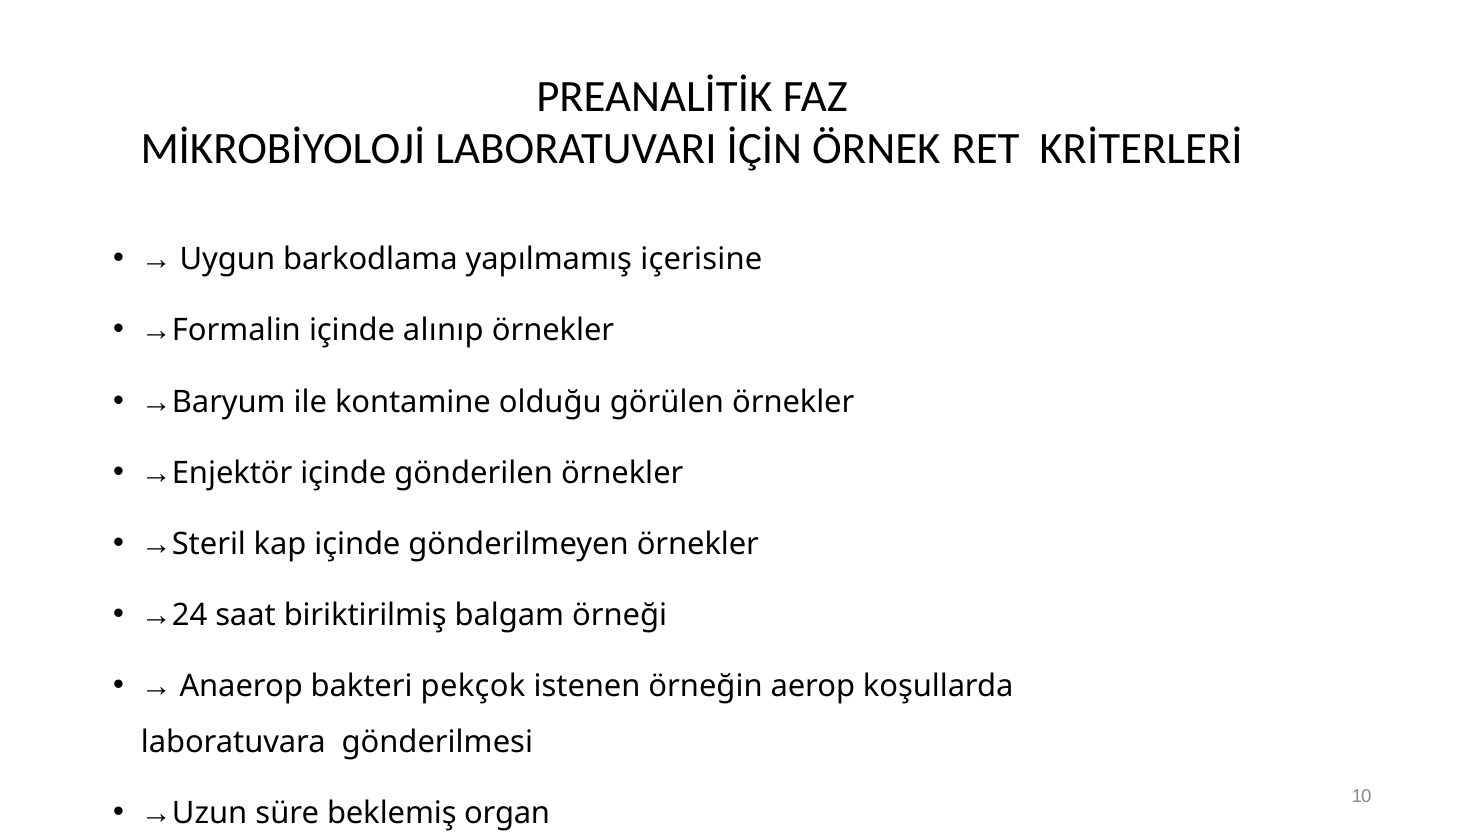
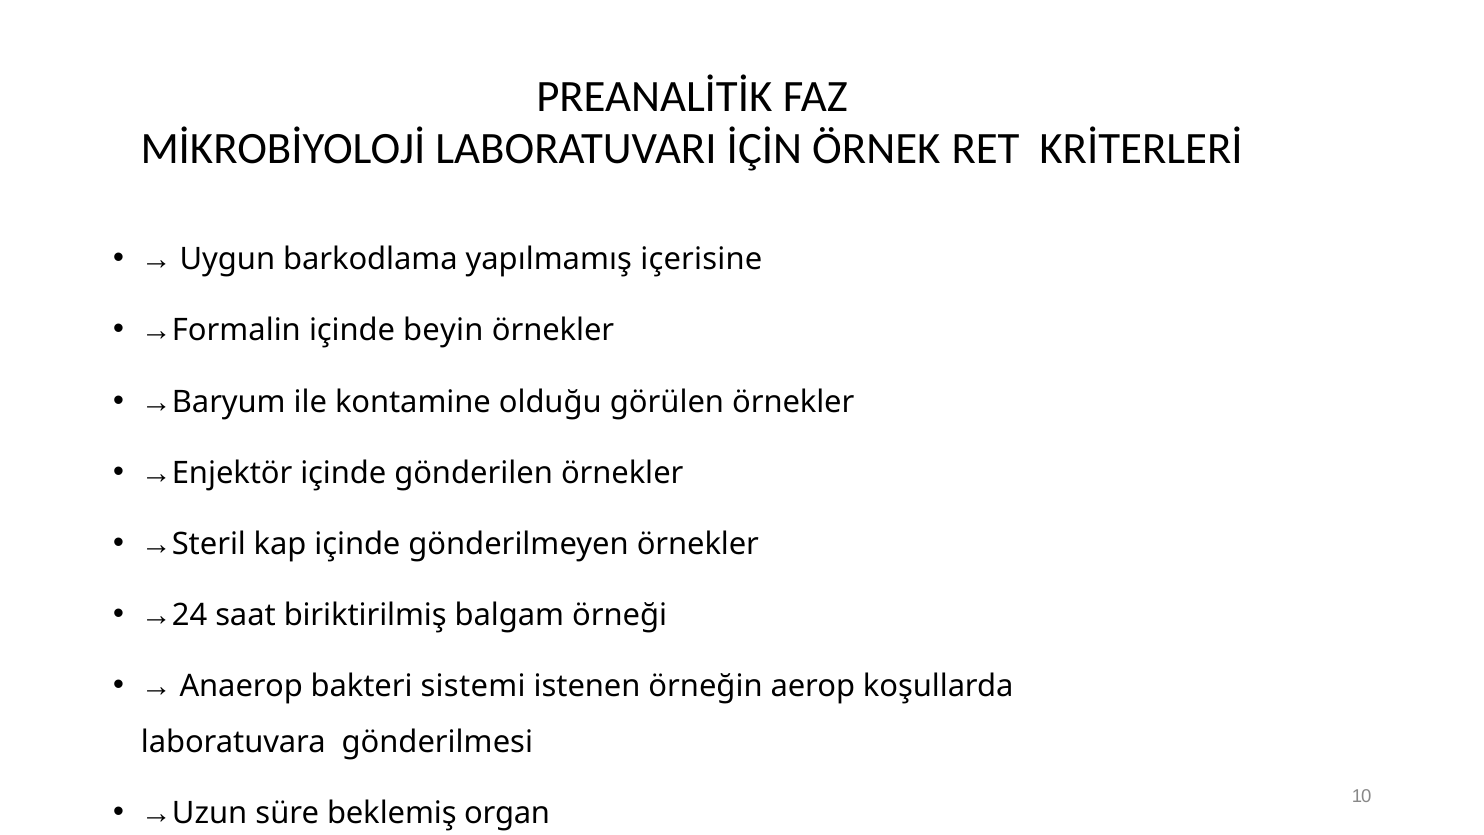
alınıp: alınıp -> beyin
pekçok: pekçok -> sistemi
